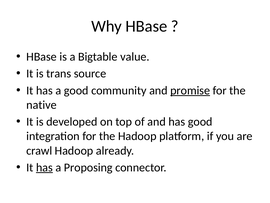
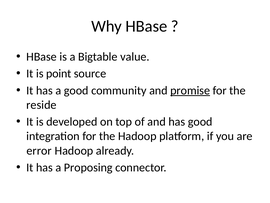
trans: trans -> point
native: native -> reside
crawl: crawl -> error
has at (44, 167) underline: present -> none
